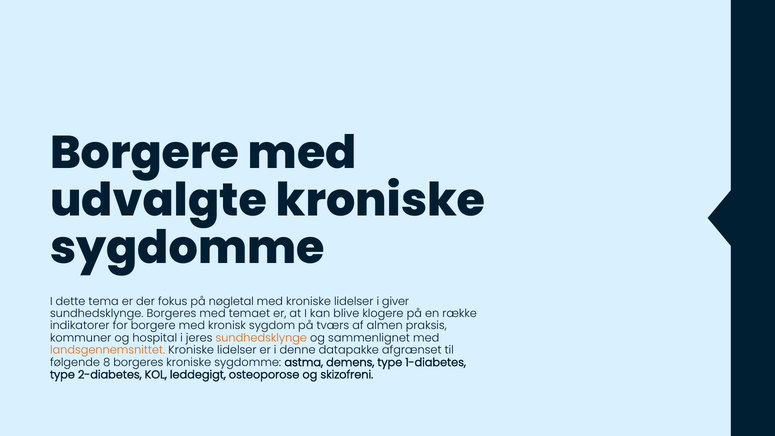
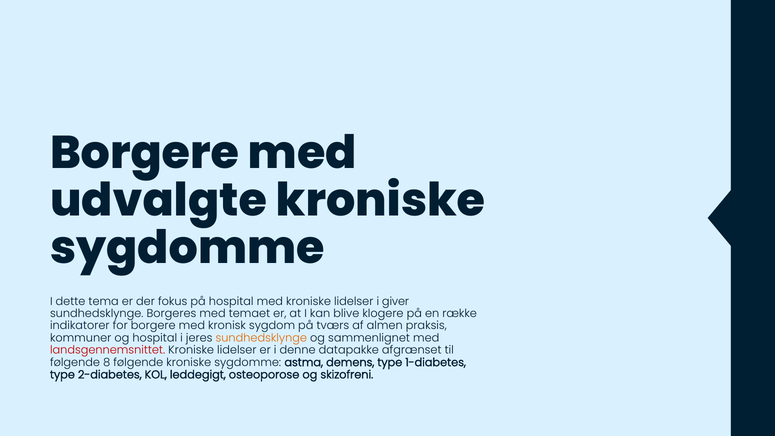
på nøgletal: nøgletal -> hospital
landsgennemsnittet colour: orange -> red
8 borgeres: borgeres -> følgende
